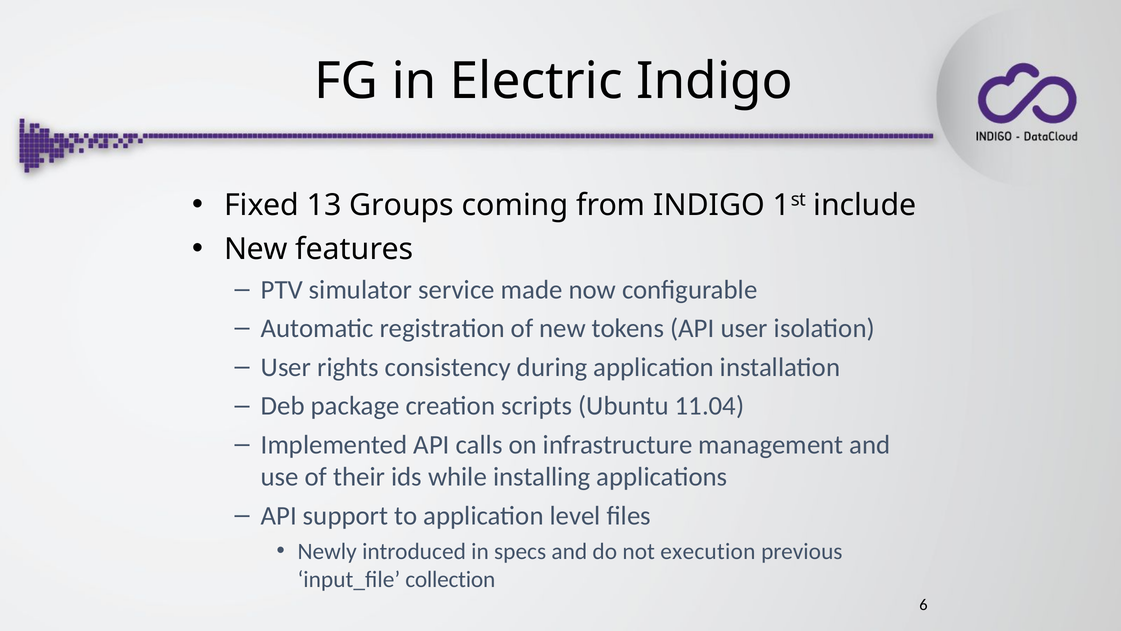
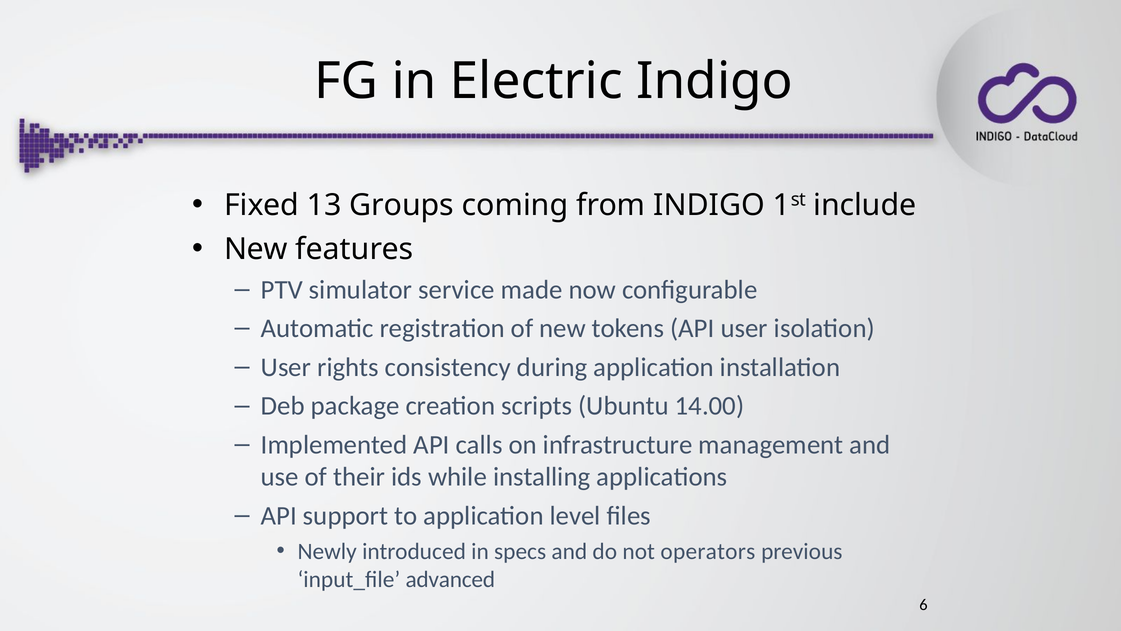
11.04: 11.04 -> 14.00
execution: execution -> operators
collection: collection -> advanced
